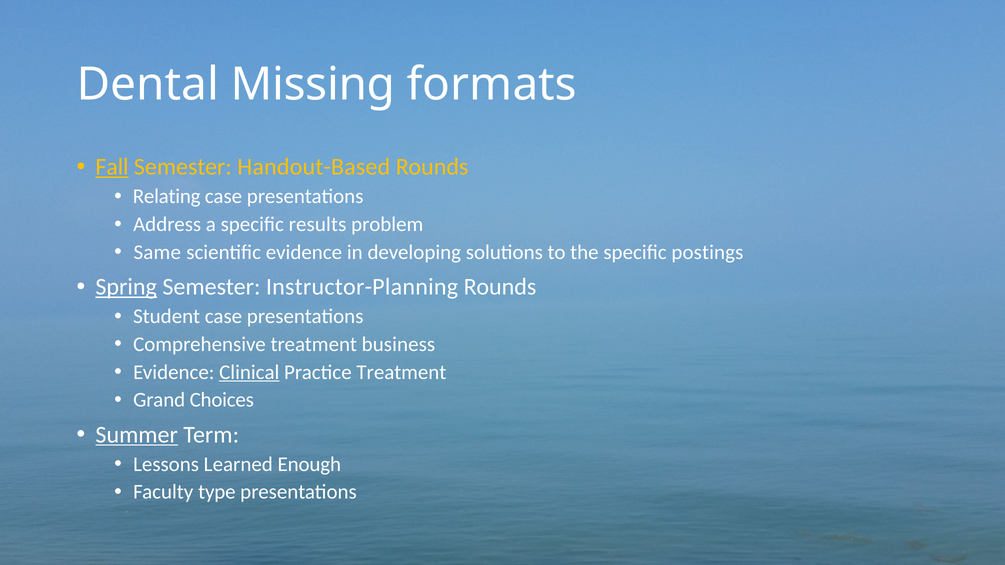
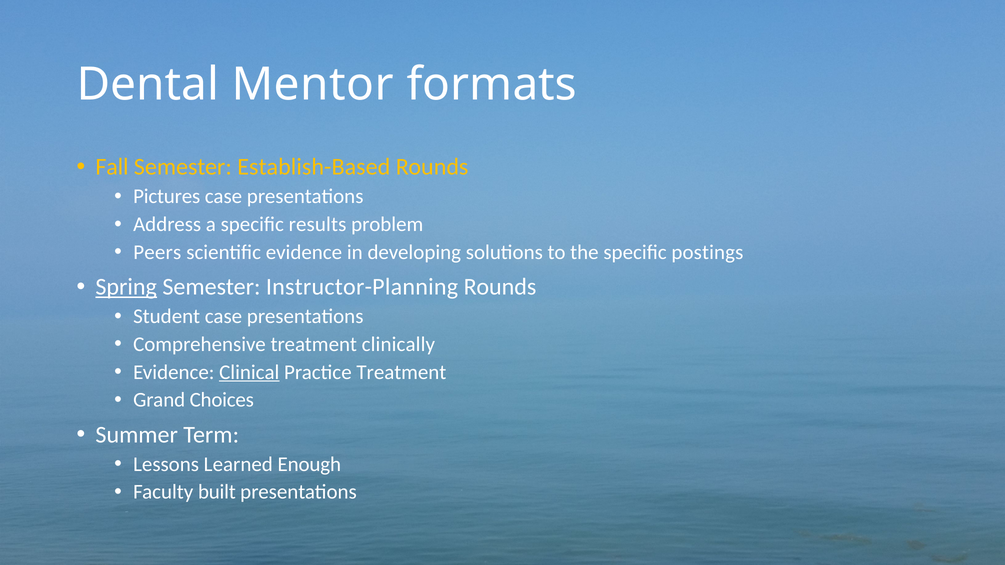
Missing: Missing -> Mentor
Fall underline: present -> none
Handout-Based: Handout-Based -> Establish-Based
Relating: Relating -> Pictures
Same: Same -> Peers
business: business -> clinically
Summer underline: present -> none
type: type -> built
